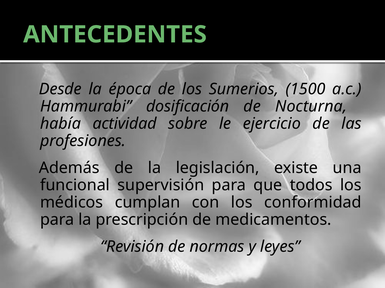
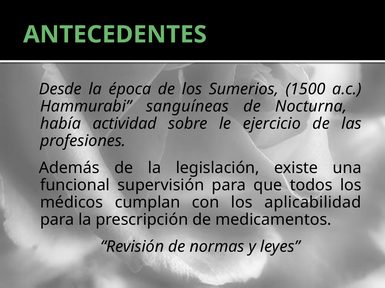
dosificación: dosificación -> sanguíneas
conformidad: conformidad -> aplicabilidad
